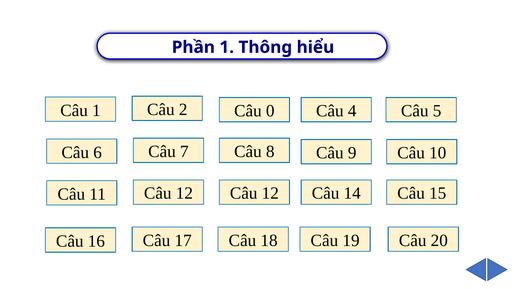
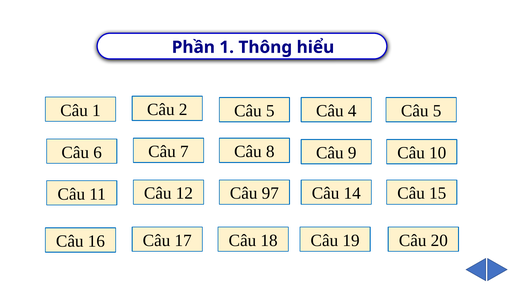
0 at (270, 111): 0 -> 5
12 Câu 12: 12 -> 97
